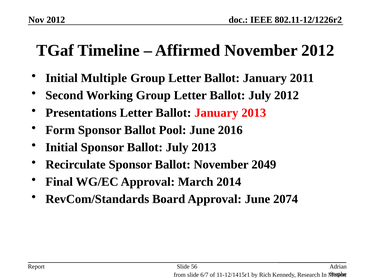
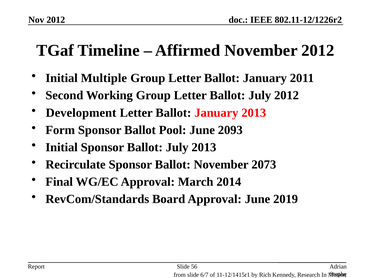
Presentations: Presentations -> Development
2016: 2016 -> 2093
2049: 2049 -> 2073
2074: 2074 -> 2019
